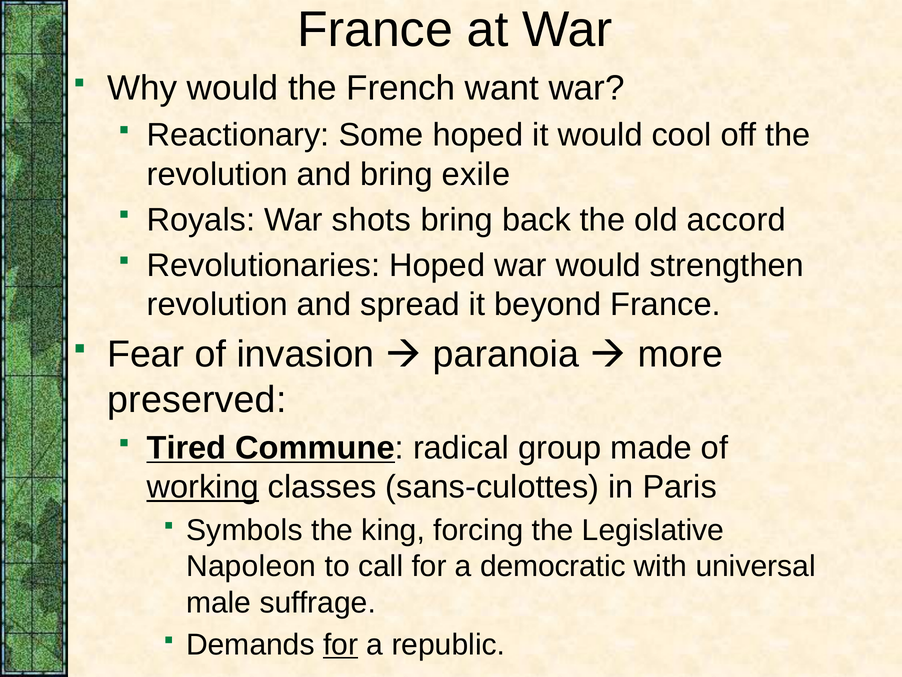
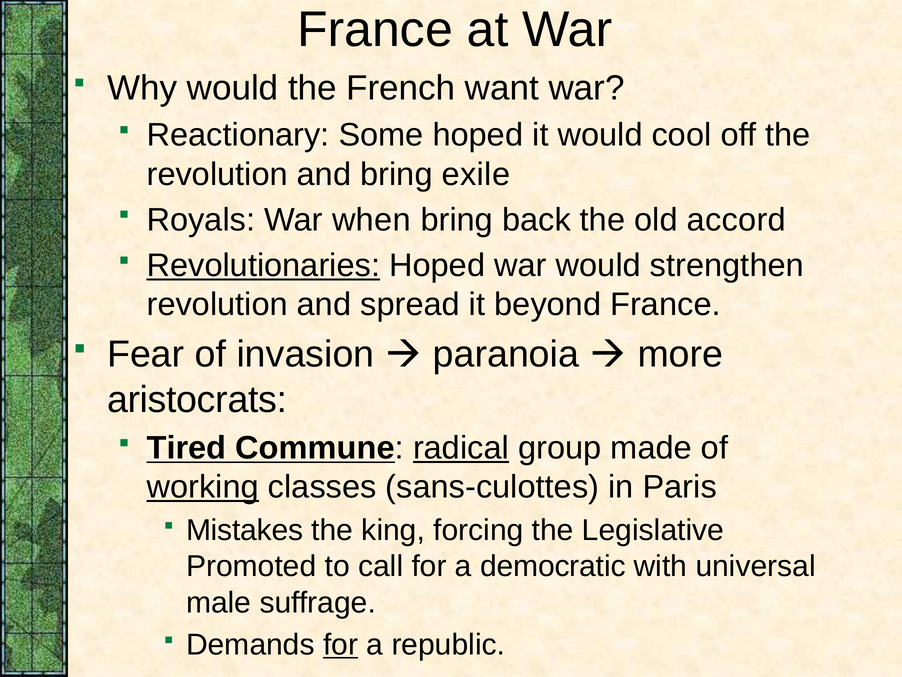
shots: shots -> when
Revolutionaries underline: none -> present
preserved: preserved -> aristocrats
radical underline: none -> present
Symbols: Symbols -> Mistakes
Napoleon: Napoleon -> Promoted
